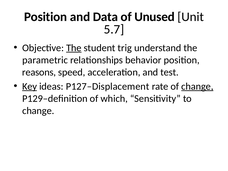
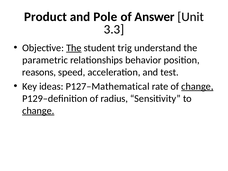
Position at (46, 17): Position -> Product
Data: Data -> Pole
Unused: Unused -> Answer
5.7: 5.7 -> 3.3
Key underline: present -> none
P127–Displacement: P127–Displacement -> P127–Mathematical
which: which -> radius
change at (38, 111) underline: none -> present
